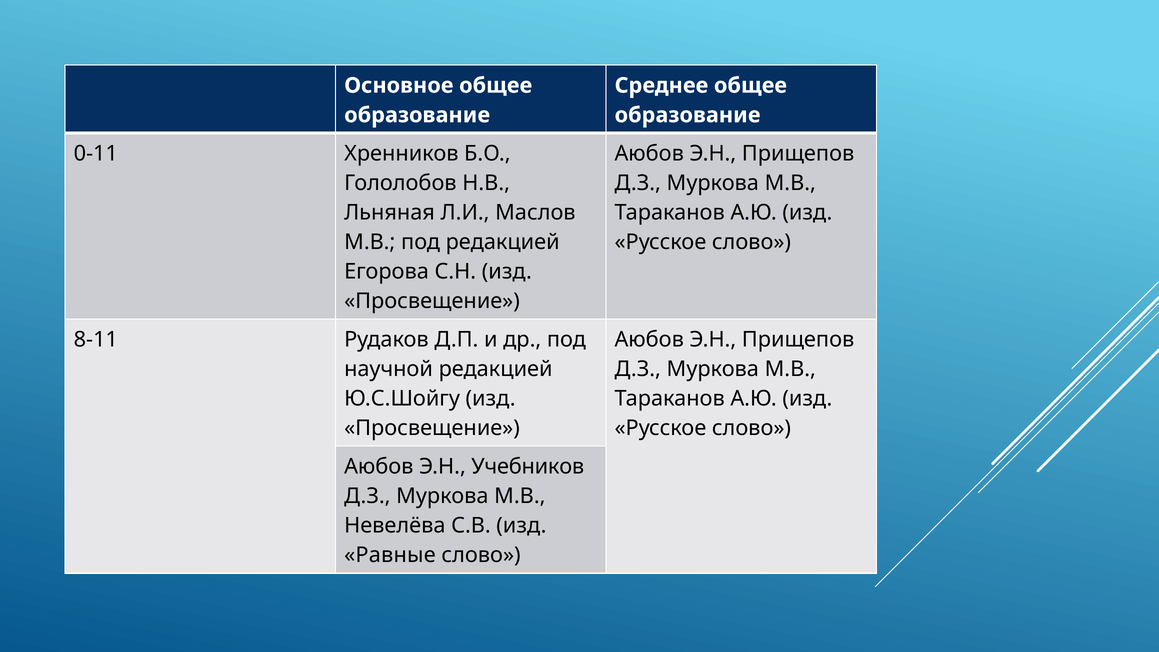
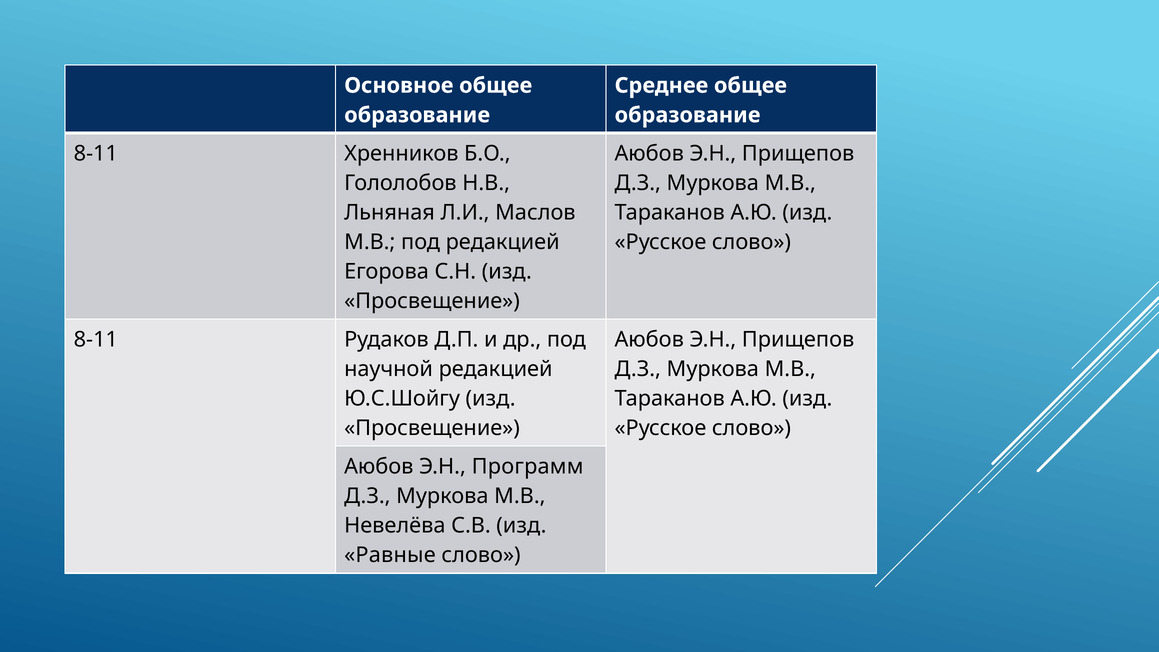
0-11 at (96, 153): 0-11 -> 8-11
Учебников: Учебников -> Программ
